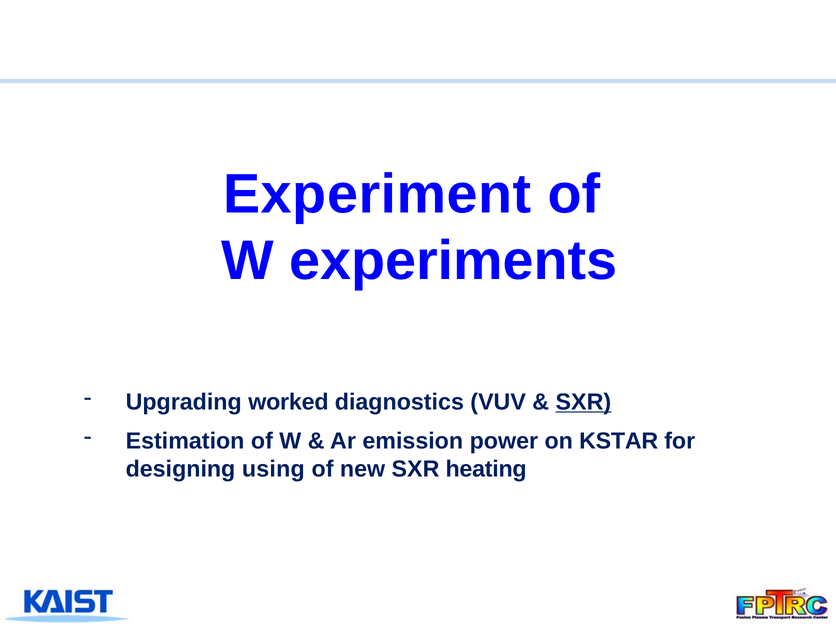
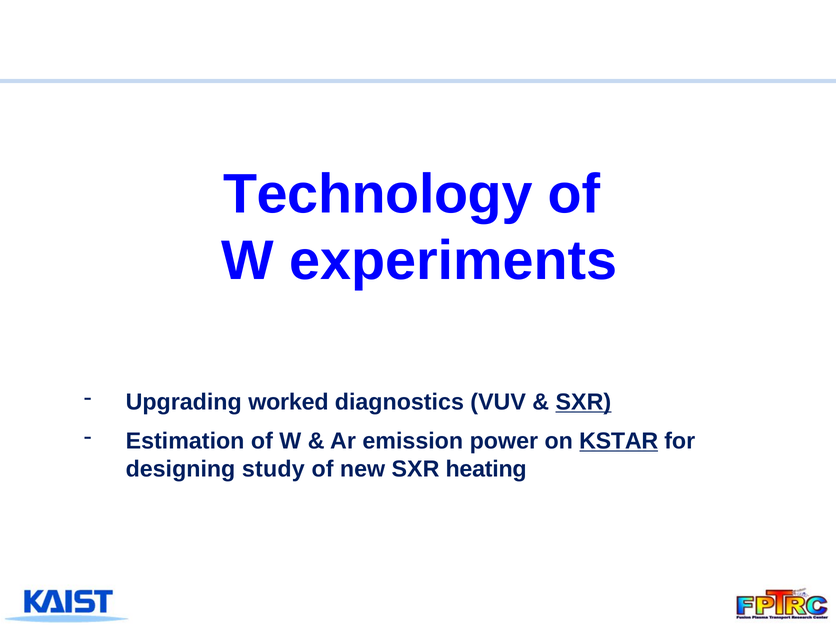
Experiment: Experiment -> Technology
KSTAR underline: none -> present
using: using -> study
